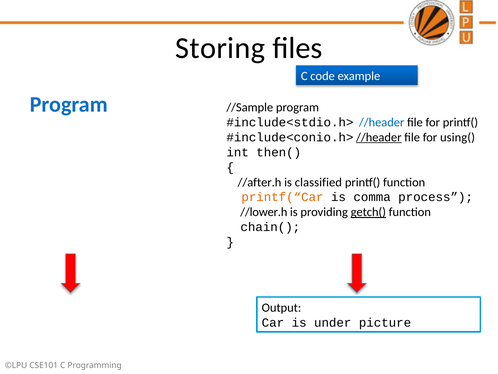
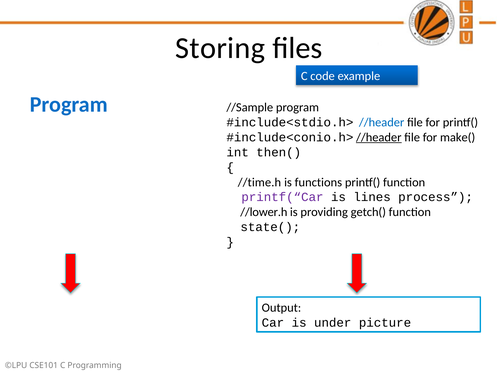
using(: using( -> make(
//after.h: //after.h -> //time.h
classified: classified -> functions
printf(“Car colour: orange -> purple
comma: comma -> lines
getch( underline: present -> none
chain(: chain( -> state(
